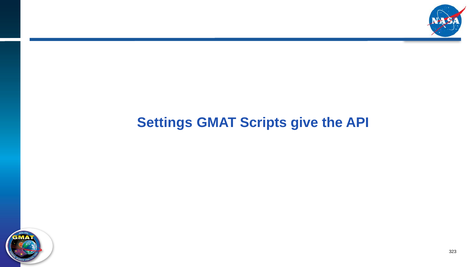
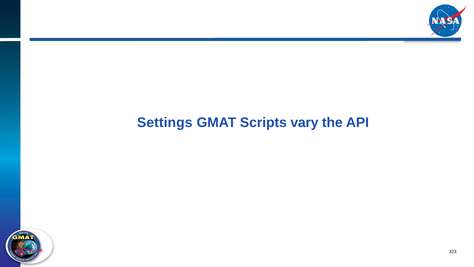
give: give -> vary
